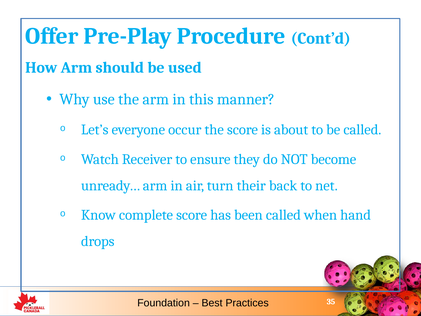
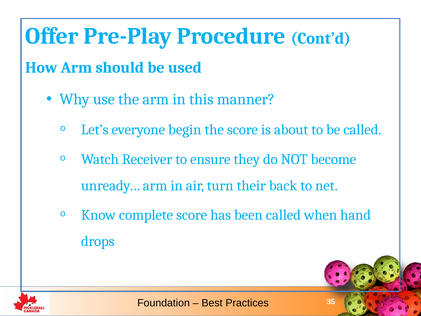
occur: occur -> begin
